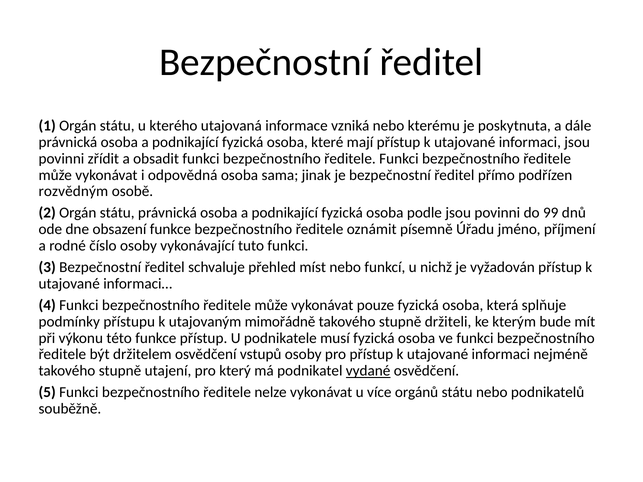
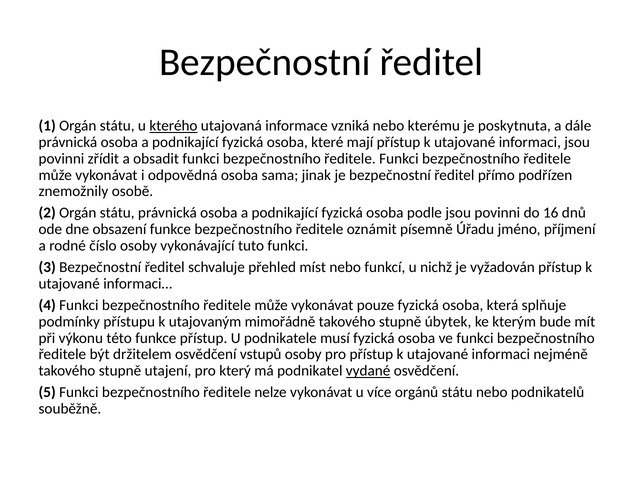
kterého underline: none -> present
rozvědným: rozvědným -> znemožnily
99: 99 -> 16
držiteli: držiteli -> úbytek
